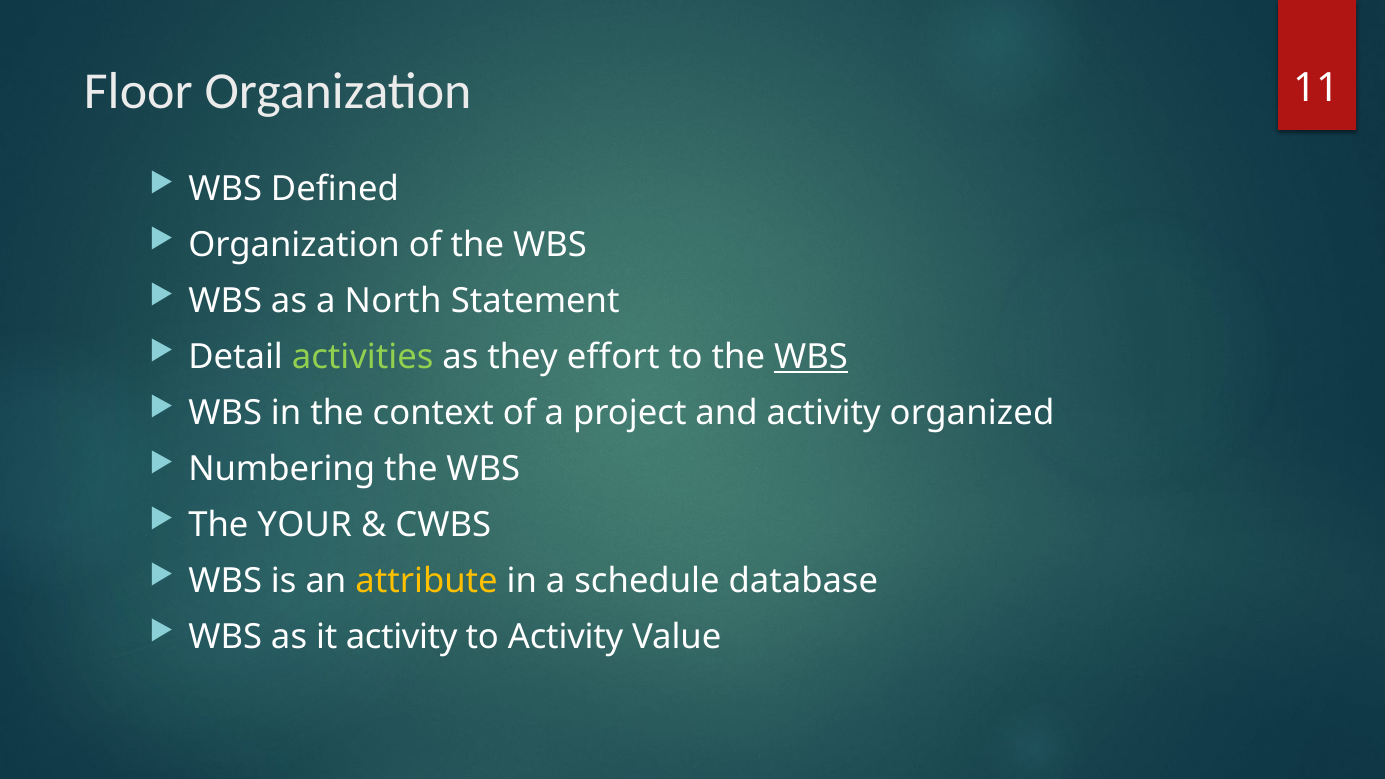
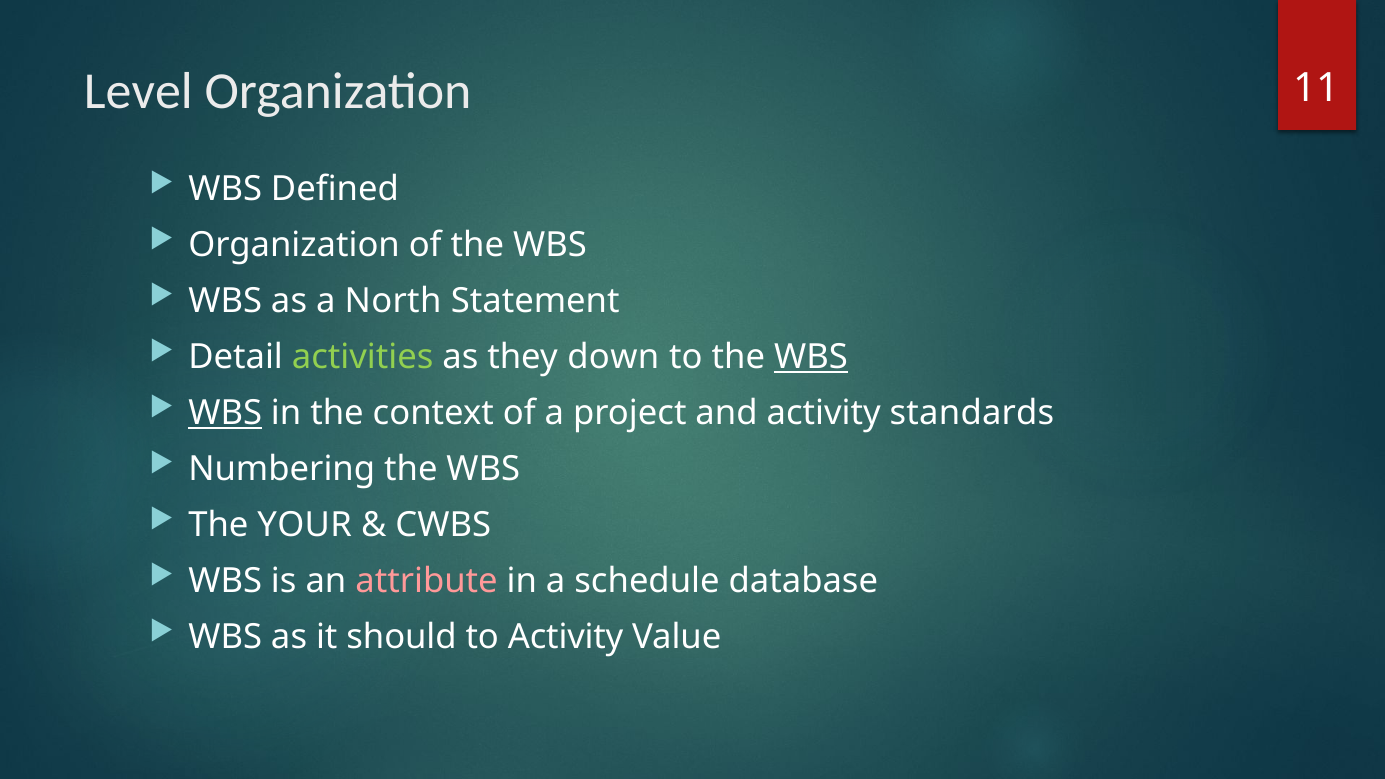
Floor: Floor -> Level
effort: effort -> down
WBS at (225, 413) underline: none -> present
organized: organized -> standards
attribute colour: yellow -> pink
it activity: activity -> should
